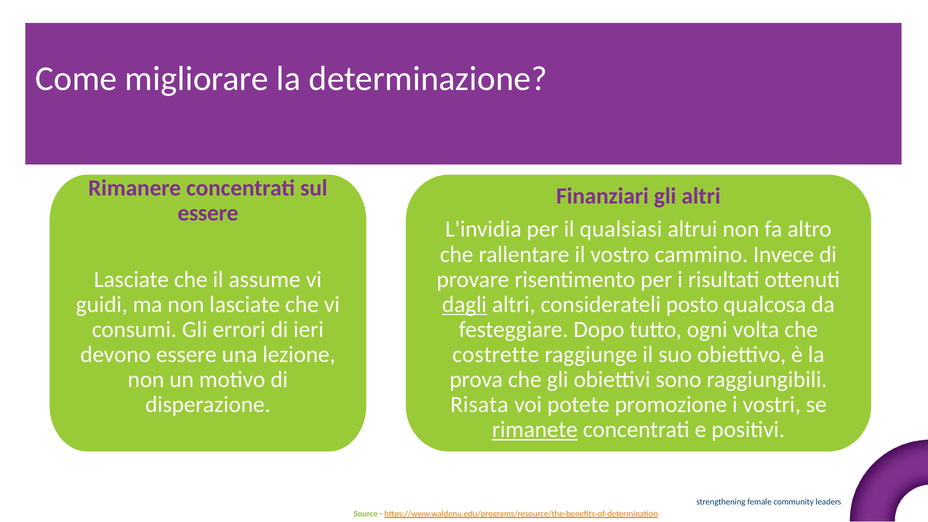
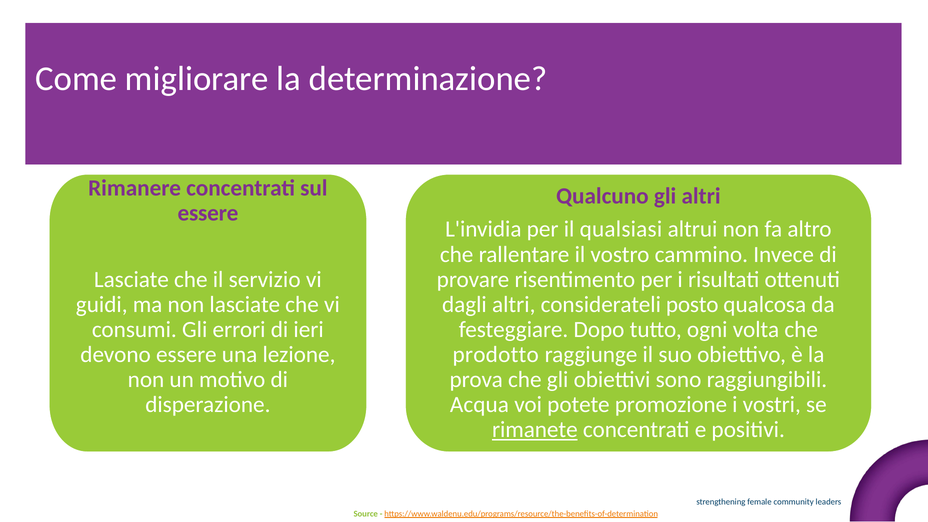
Finanziari: Finanziari -> Qualcuno
assume: assume -> servizio
dagli underline: present -> none
costrette: costrette -> prodotto
Risata: Risata -> Acqua
